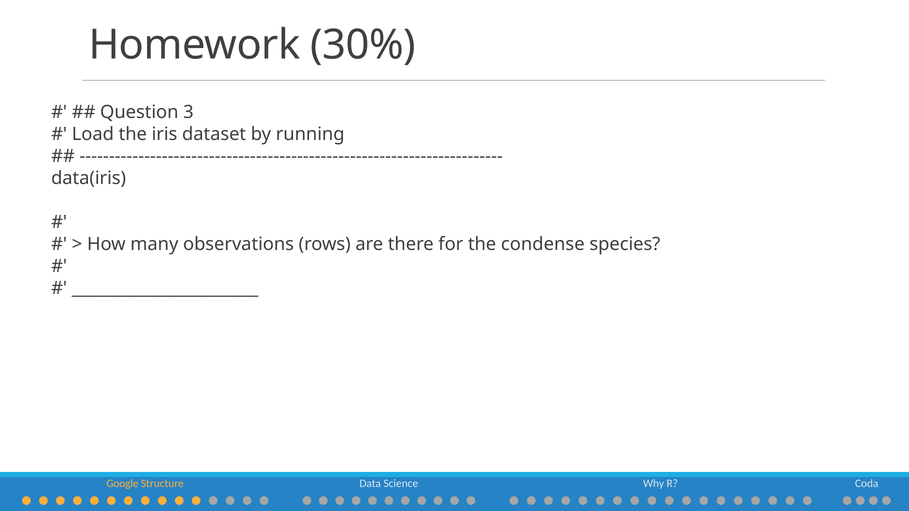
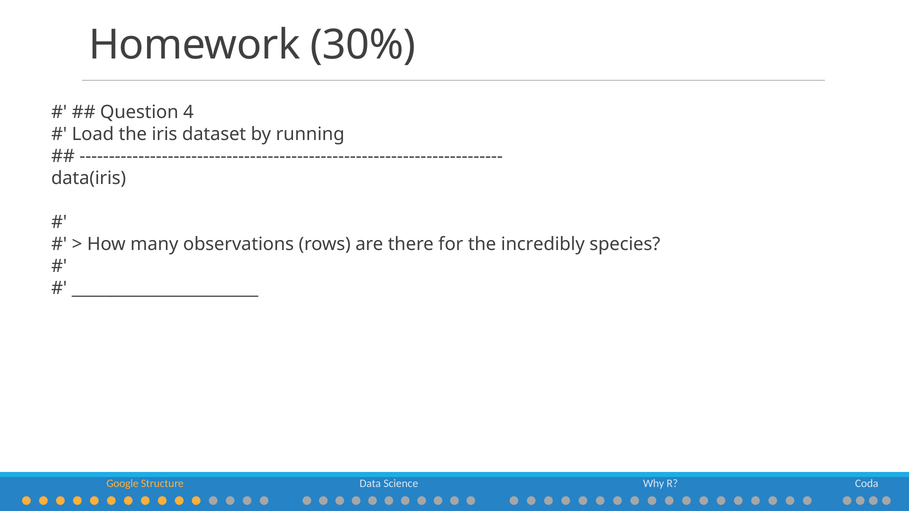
3: 3 -> 4
condense: condense -> incredibly
